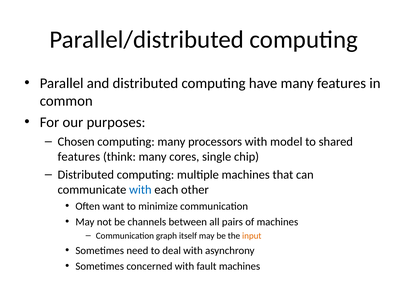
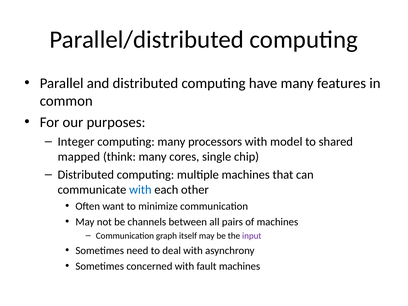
Chosen: Chosen -> Integer
features at (79, 157): features -> mapped
input colour: orange -> purple
